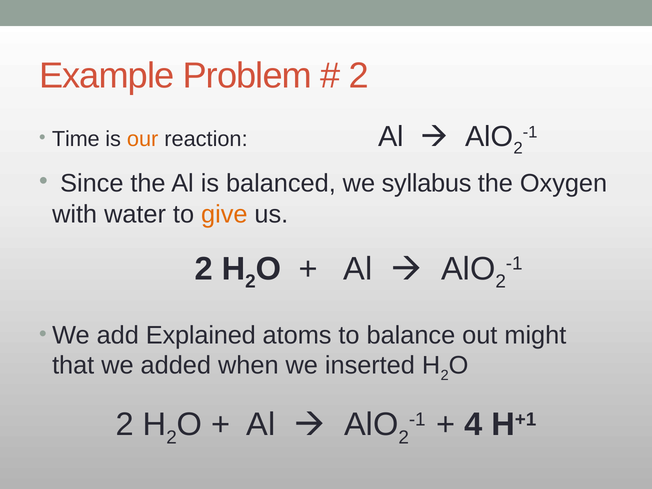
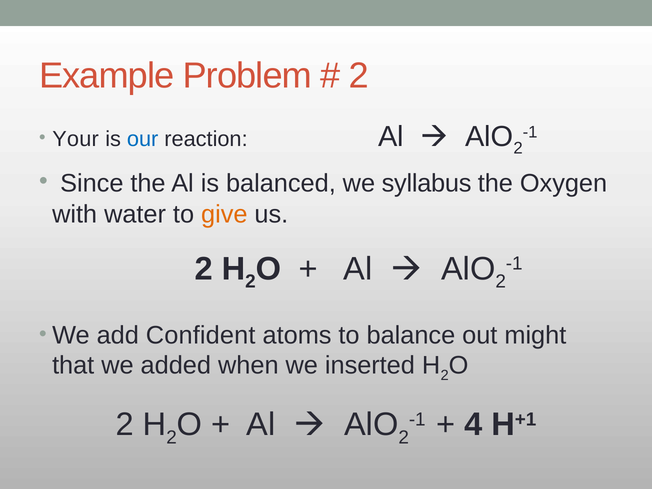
Time: Time -> Your
our colour: orange -> blue
Explained: Explained -> Confident
